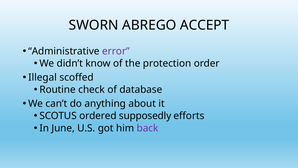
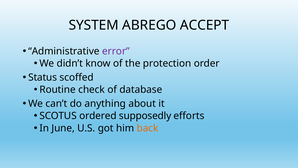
SWORN: SWORN -> SYSTEM
Illegal: Illegal -> Status
back colour: purple -> orange
